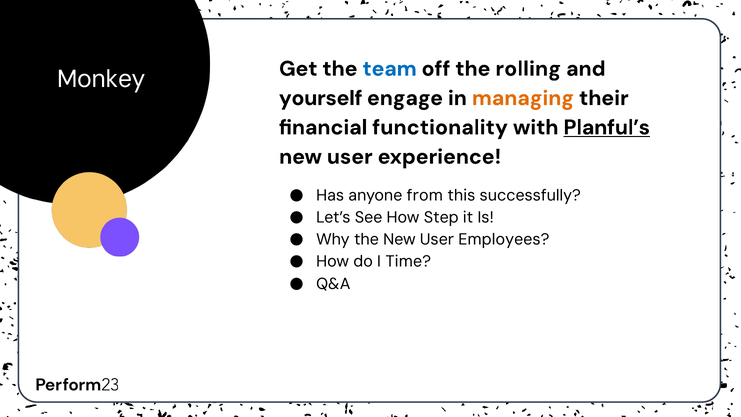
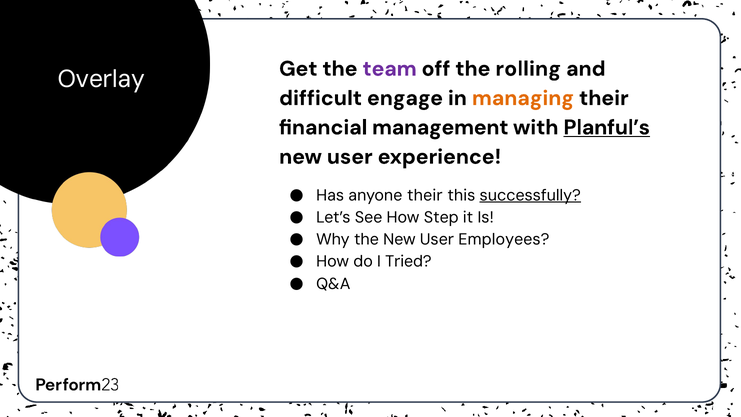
Monkey: Monkey -> Overlay
team colour: blue -> purple
yourself: yourself -> difficult
functionality: functionality -> management
anyone from: from -> their
successfully underline: none -> present
Time: Time -> Tried
